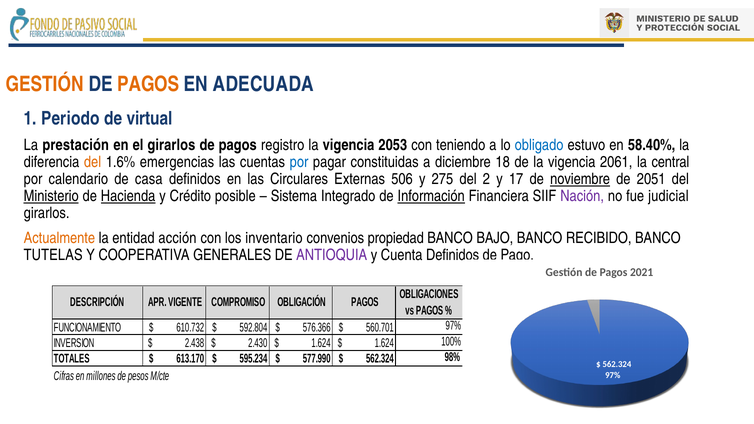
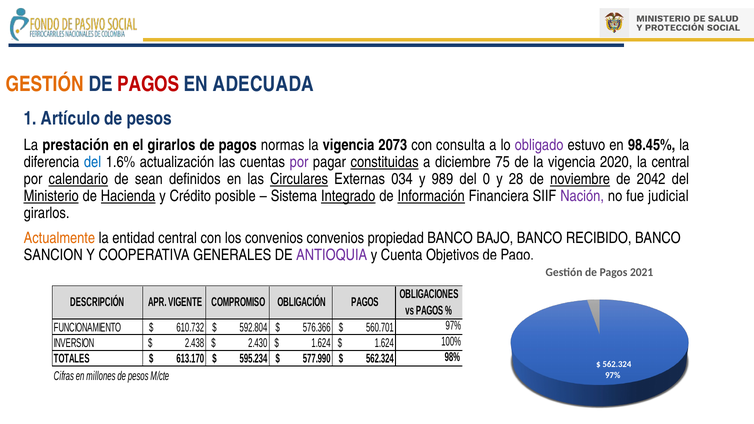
PAGOS at (148, 84) colour: orange -> red
Periodo: Periodo -> Artículo
virtual at (149, 119): virtual -> pesos
registro: registro -> normas
2053: 2053 -> 2073
teniendo: teniendo -> consulta
obligado colour: blue -> purple
58.40%: 58.40% -> 98.45%
del at (93, 162) colour: orange -> blue
emergencias: emergencias -> actualización
por at (299, 162) colour: blue -> purple
constituidas underline: none -> present
18: 18 -> 75
2061: 2061 -> 2020
calendario underline: none -> present
casa: casa -> sean
Circulares underline: none -> present
506: 506 -> 034
275: 275 -> 989
2: 2 -> 0
17: 17 -> 28
2051: 2051 -> 2042
Integrado underline: none -> present
entidad acción: acción -> central
los inventario: inventario -> convenios
TUTELAS: TUTELAS -> SANCION
Cuenta Definidos: Definidos -> Objetivos
